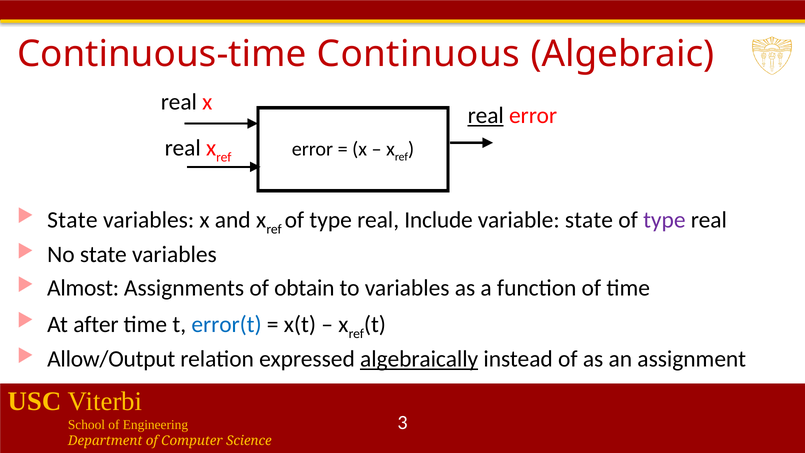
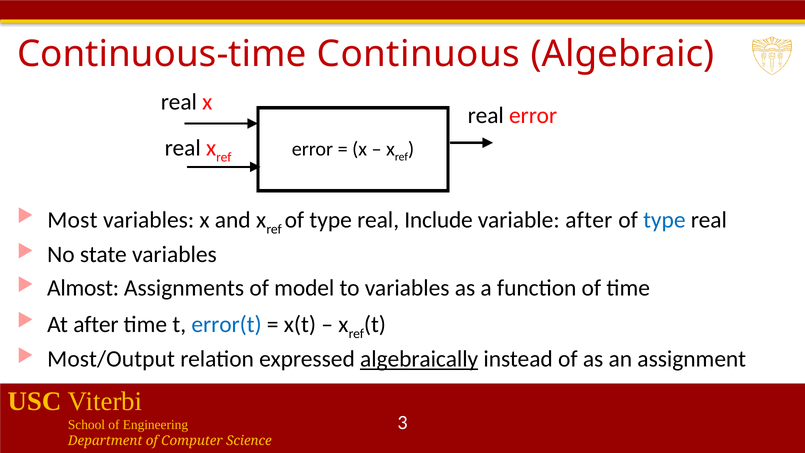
real at (486, 115) underline: present -> none
State at (72, 220): State -> Most
variable state: state -> after
type at (664, 220) colour: purple -> blue
obtain: obtain -> model
Allow/Output: Allow/Output -> Most/Output
